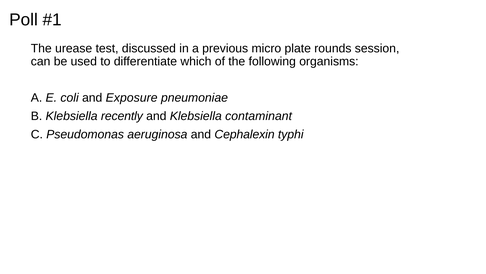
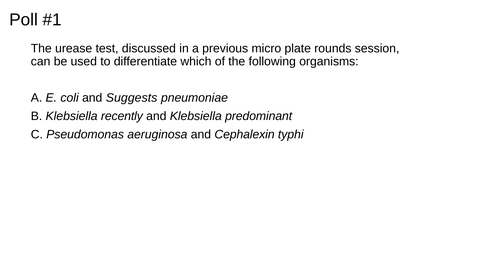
Exposure: Exposure -> Suggests
contaminant: contaminant -> predominant
